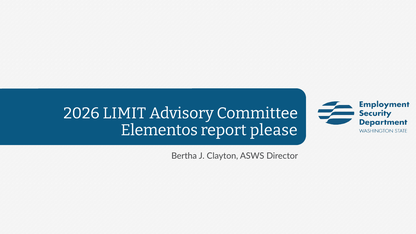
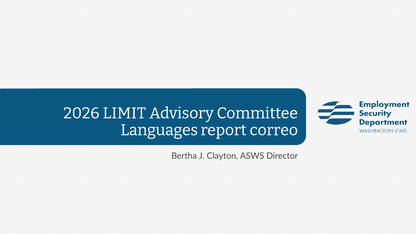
Elementos: Elementos -> Languages
please: please -> correo
